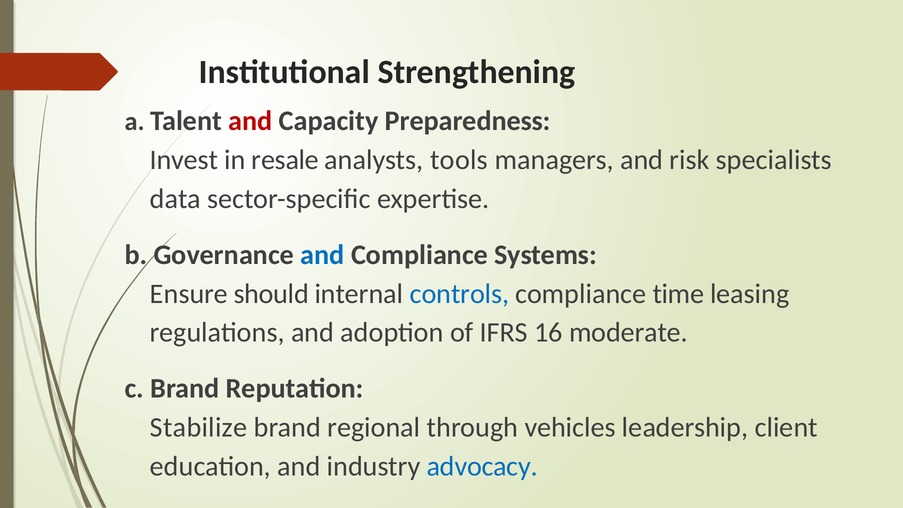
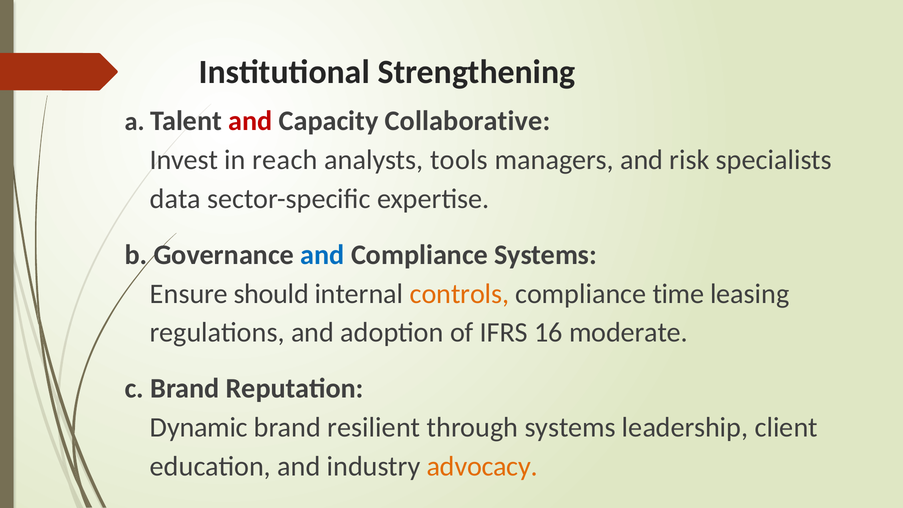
Preparedness: Preparedness -> Collaborative
resale: resale -> reach
controls colour: blue -> orange
Stabilize: Stabilize -> Dynamic
regional: regional -> resilient
through vehicles: vehicles -> systems
advocacy colour: blue -> orange
